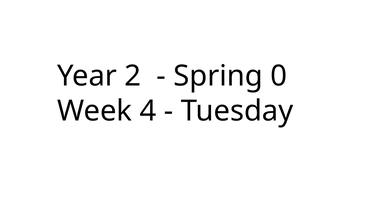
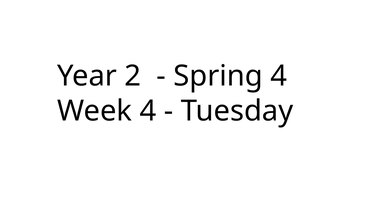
Spring 0: 0 -> 4
